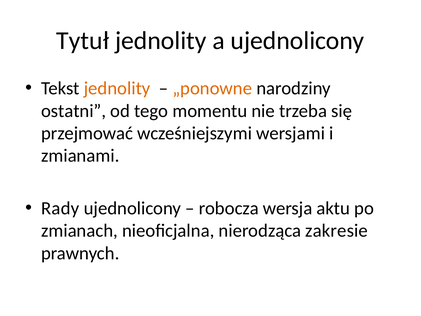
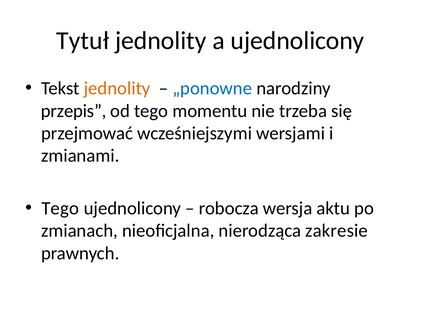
„ponowne colour: orange -> blue
ostatni: ostatni -> przepis
Rady at (60, 208): Rady -> Tego
